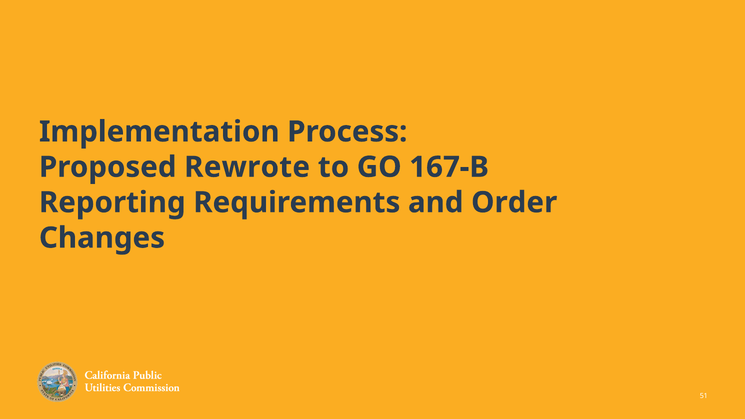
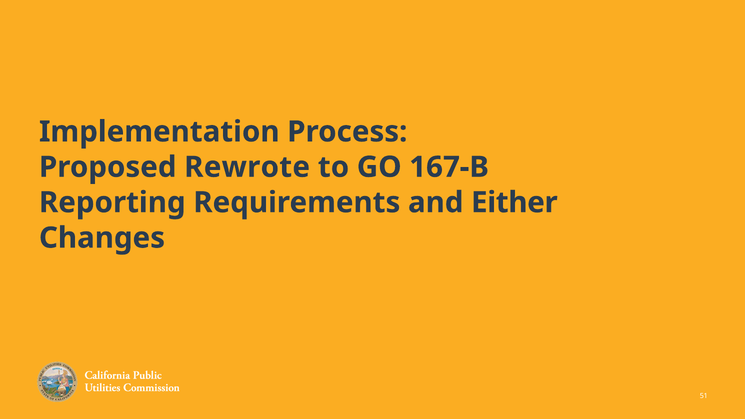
Order: Order -> Either
